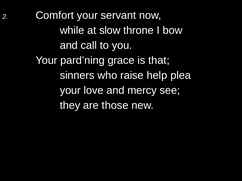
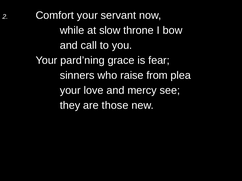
that: that -> fear
help: help -> from
